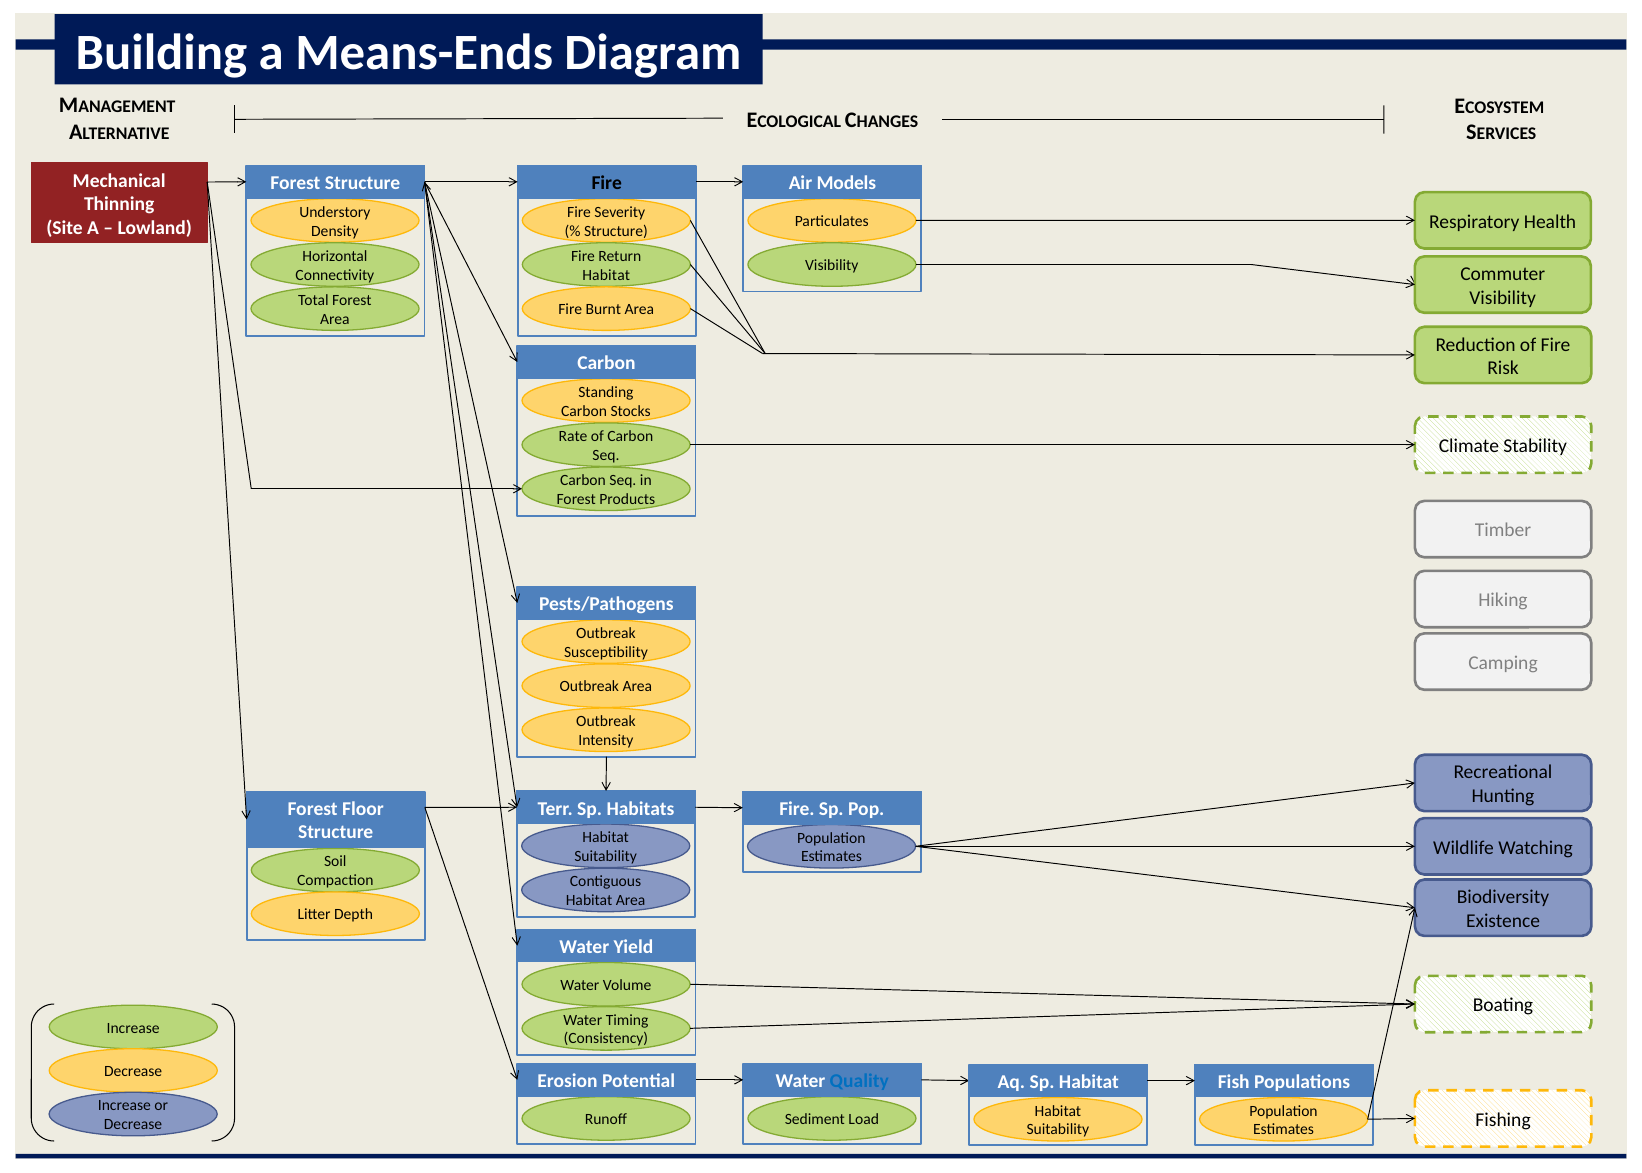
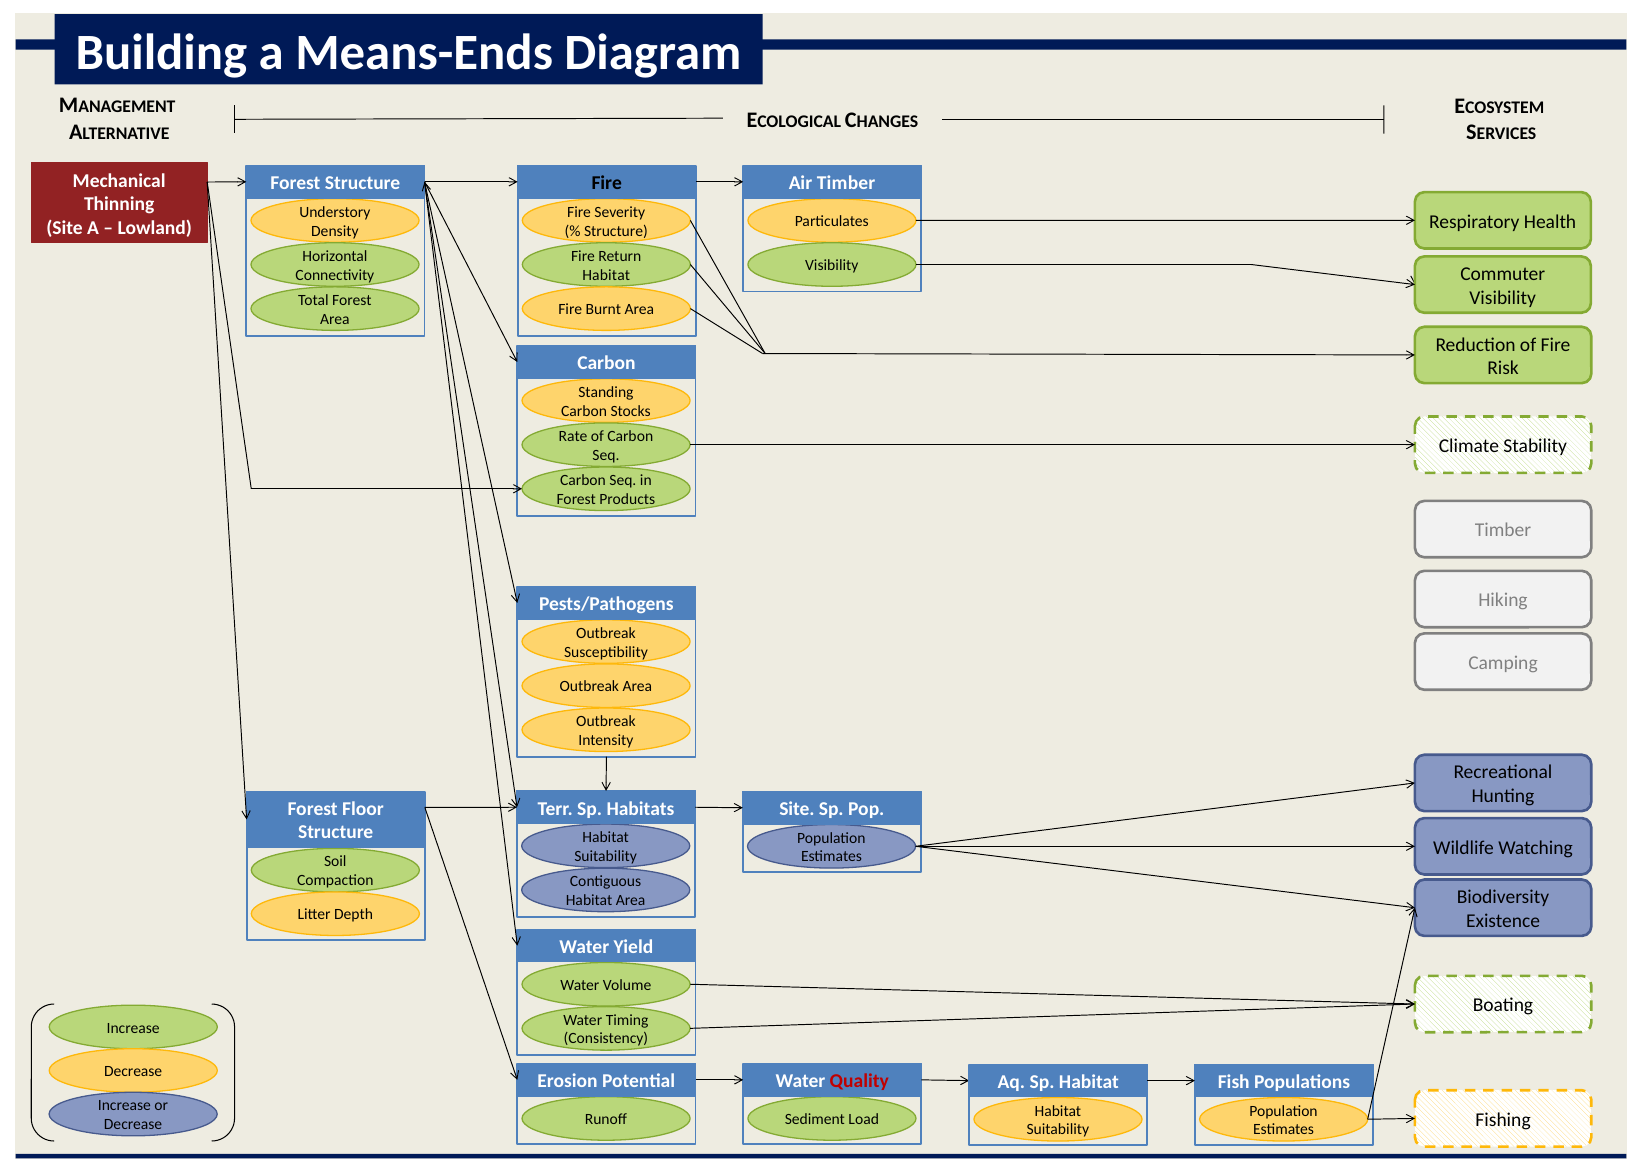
Air Models: Models -> Timber
Fire at (797, 809): Fire -> Site
Quality colour: blue -> red
